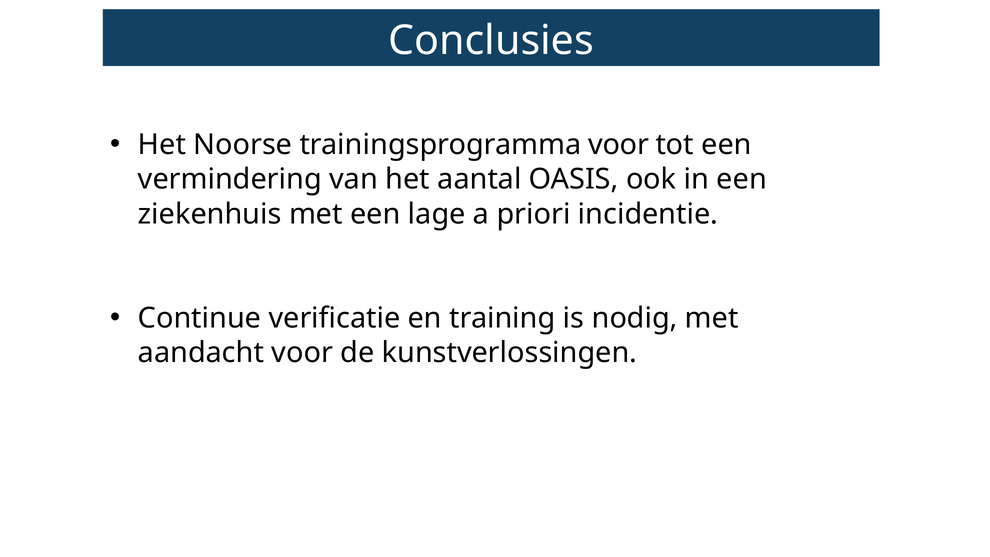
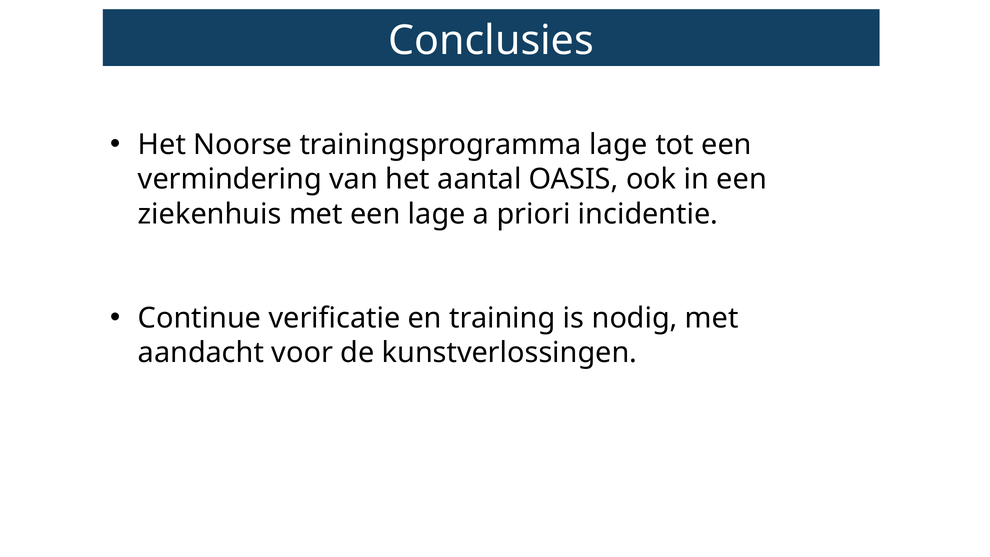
trainingsprogramma voor: voor -> lage
